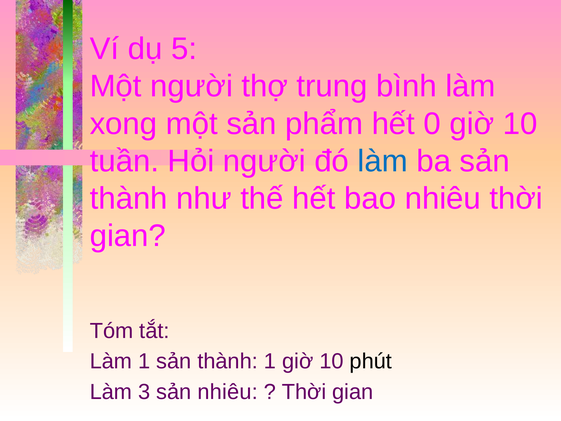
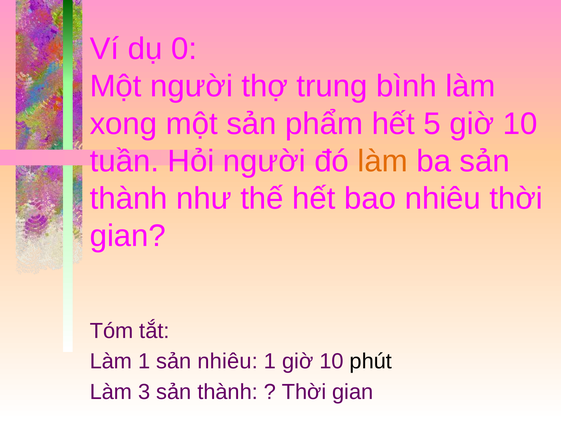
5: 5 -> 0
0: 0 -> 5
làm at (383, 161) colour: blue -> orange
1 sản thành: thành -> nhiêu
3 sản nhiêu: nhiêu -> thành
